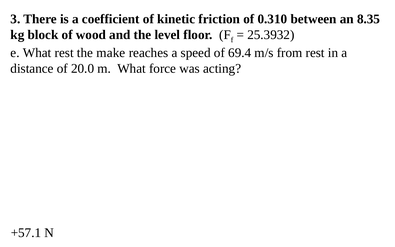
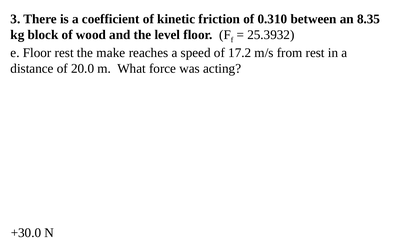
e What: What -> Floor
69.4: 69.4 -> 17.2
+57.1: +57.1 -> +30.0
